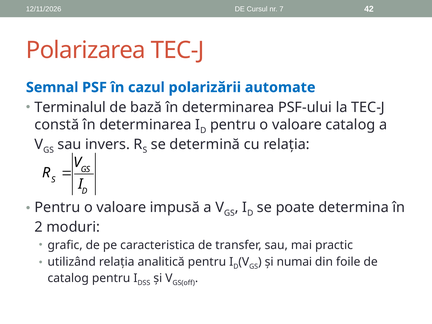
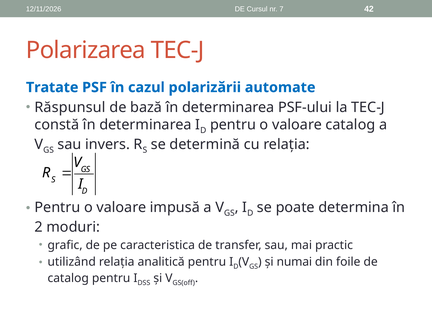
Semnal: Semnal -> Tratate
Terminalul: Terminalul -> Răspunsul
